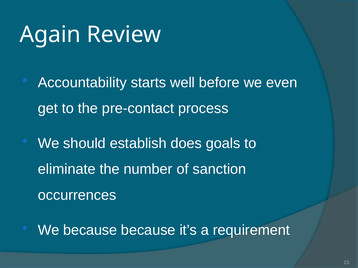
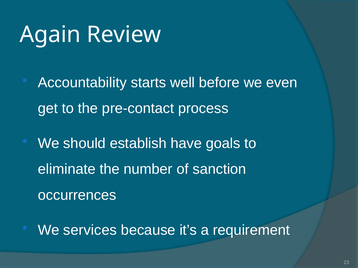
does: does -> have
We because: because -> services
